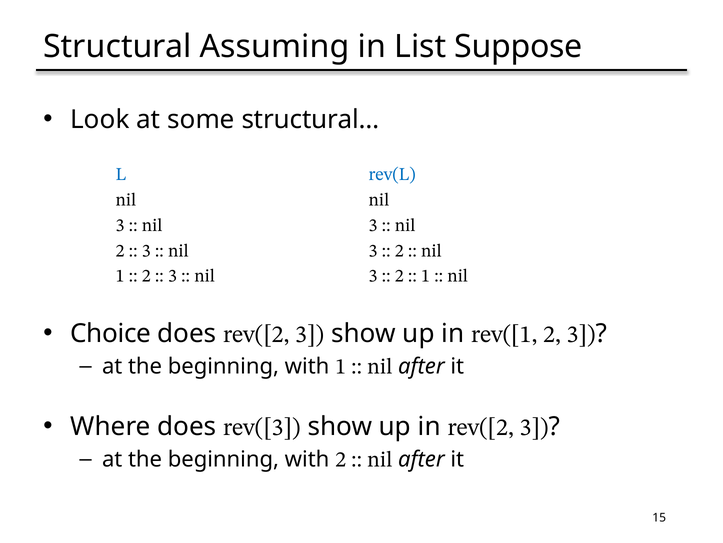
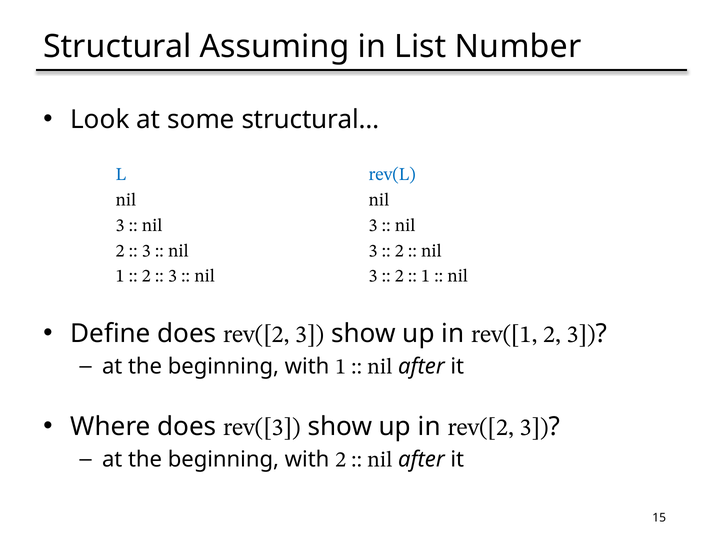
Suppose: Suppose -> Number
Choice: Choice -> Define
